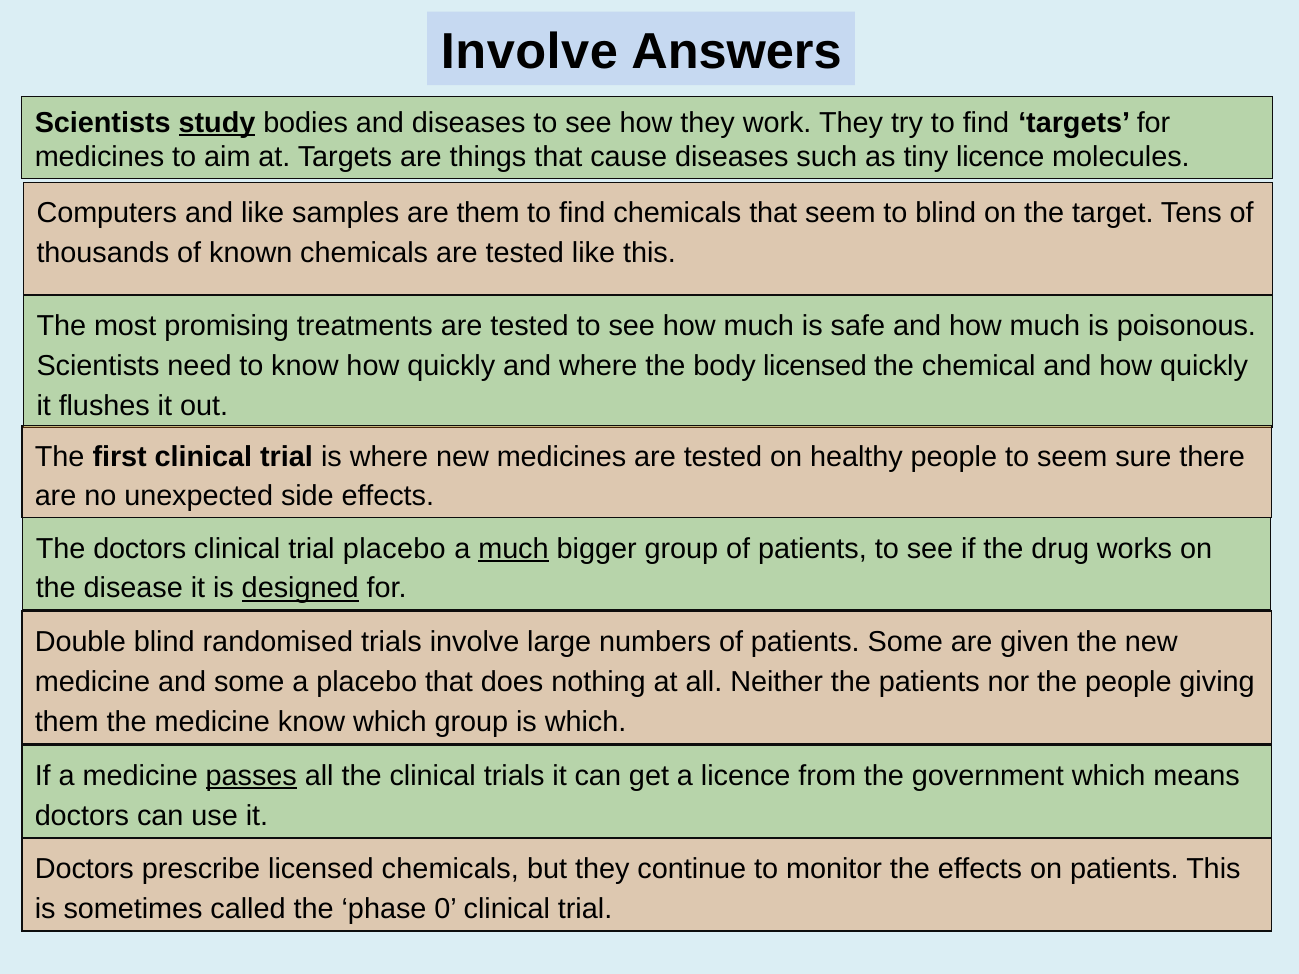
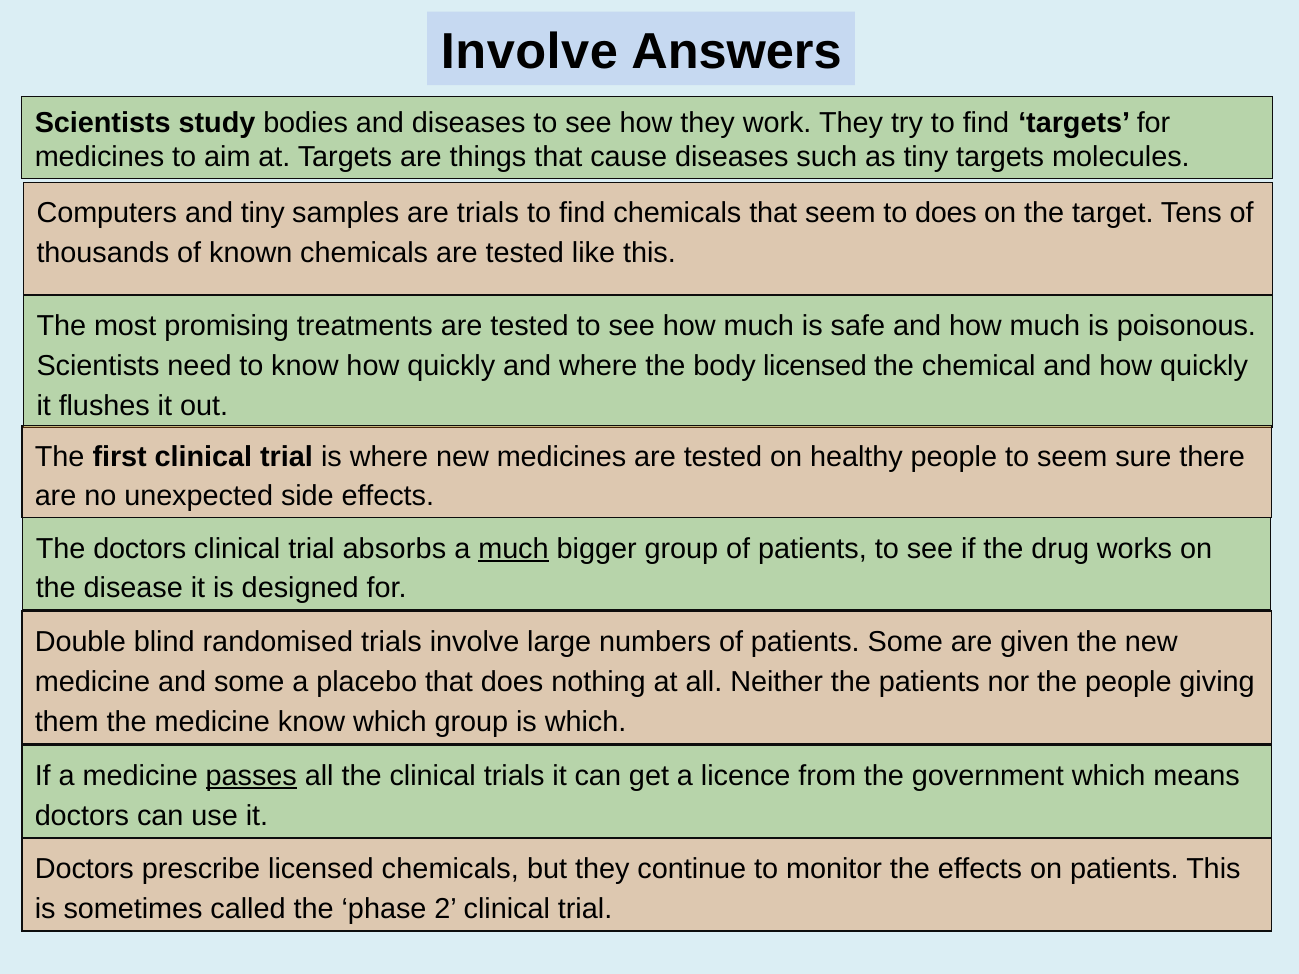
study underline: present -> none
tiny licence: licence -> targets
and like: like -> tiny
are them: them -> trials
to blind: blind -> does
trial placebo: placebo -> absorbs
designed underline: present -> none
0: 0 -> 2
